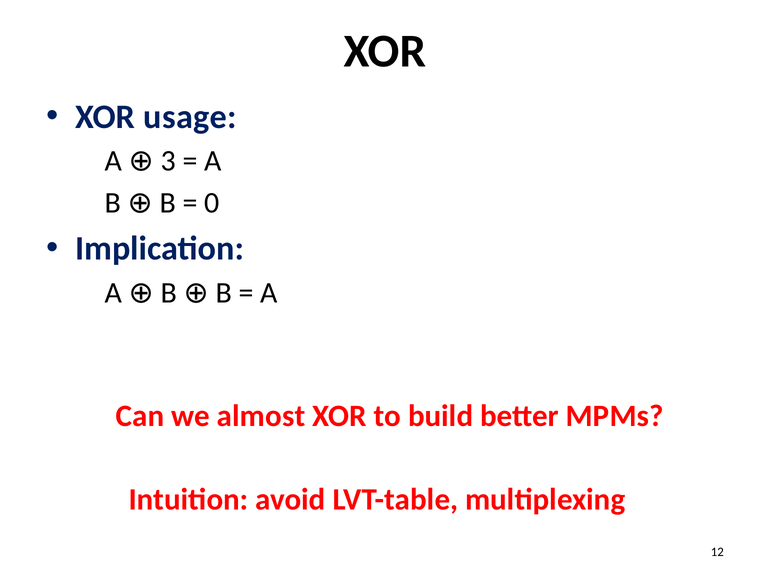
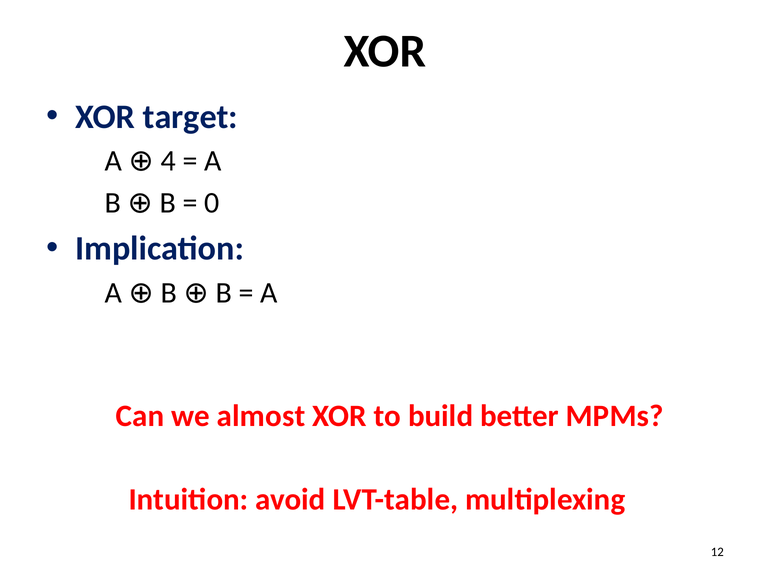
usage: usage -> target
3: 3 -> 4
